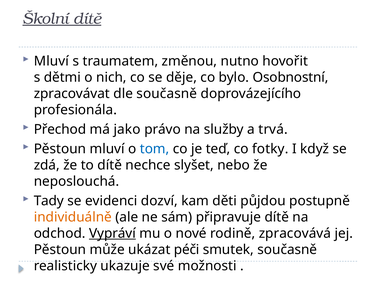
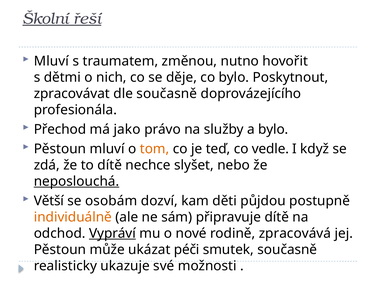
Školní dítě: dítě -> řeší
Osobnostní: Osobnostní -> Poskytnout
a trvá: trvá -> bylo
tom colour: blue -> orange
fotky: fotky -> vedle
neposlouchá underline: none -> present
Tady: Tady -> Větší
evidenci: evidenci -> osobám
